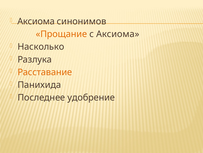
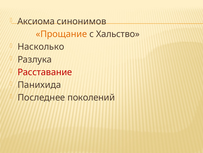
с Аксиома: Аксиома -> Хальство
Расставание colour: orange -> red
удобрение: удобрение -> поколений
